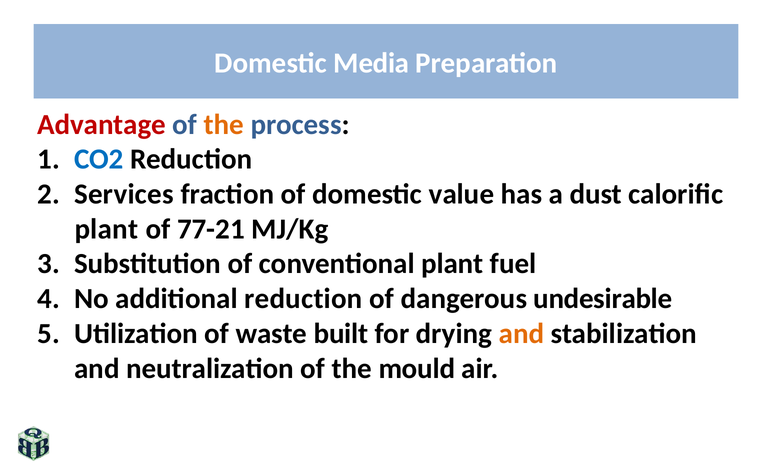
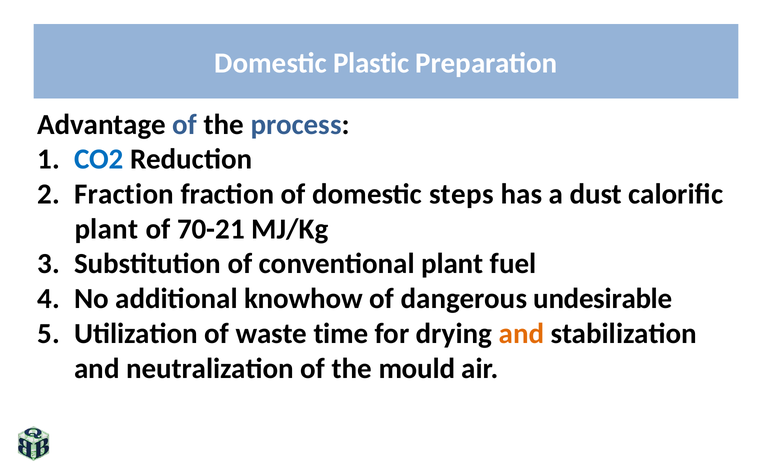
Media: Media -> Plastic
Advantage colour: red -> black
the at (224, 125) colour: orange -> black
Services at (124, 194): Services -> Fraction
value: value -> steps
77-21: 77-21 -> 70-21
additional reduction: reduction -> knowhow
built: built -> time
